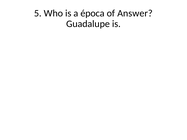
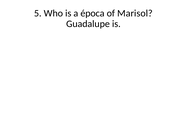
Answer: Answer -> Marisol
